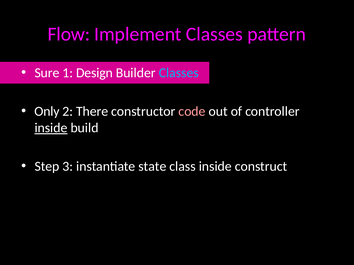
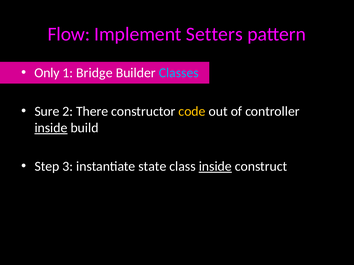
Implement Classes: Classes -> Setters
Sure: Sure -> Only
Design: Design -> Bridge
Only: Only -> Sure
code colour: pink -> yellow
inside at (215, 167) underline: none -> present
